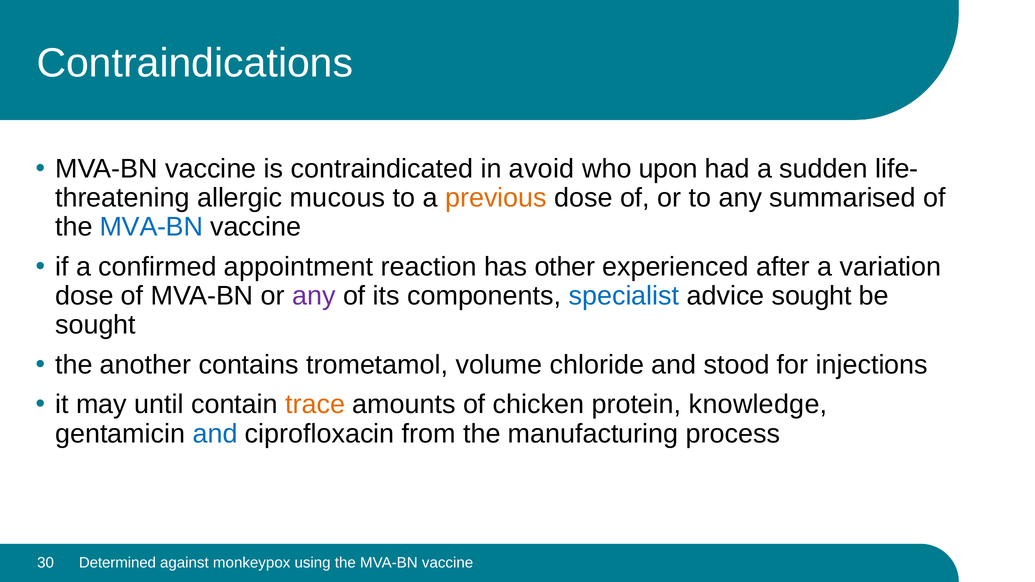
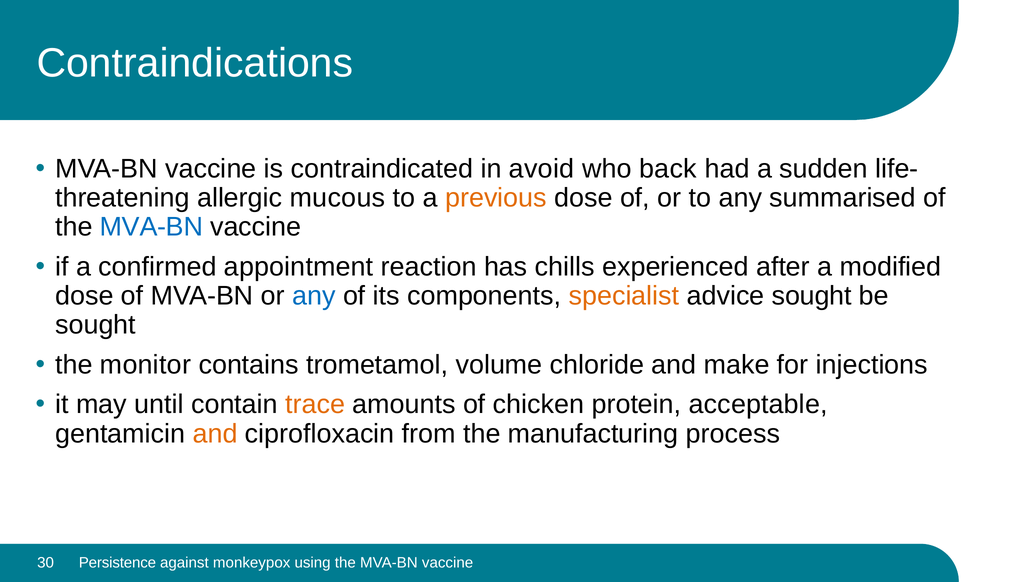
upon: upon -> back
other: other -> chills
variation: variation -> modified
any at (314, 296) colour: purple -> blue
specialist colour: blue -> orange
another: another -> monitor
stood: stood -> make
knowledge: knowledge -> acceptable
and at (215, 434) colour: blue -> orange
Determined: Determined -> Persistence
